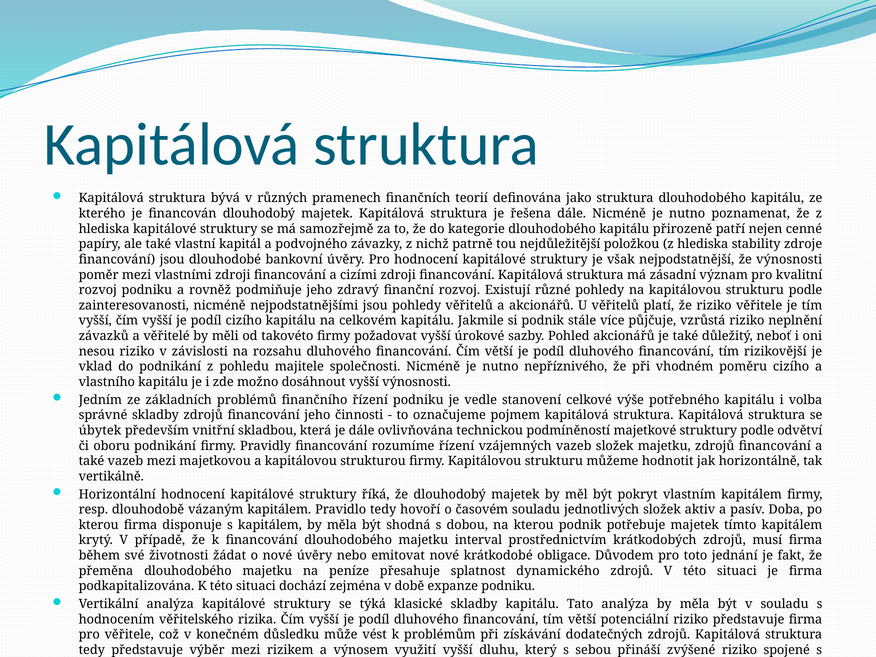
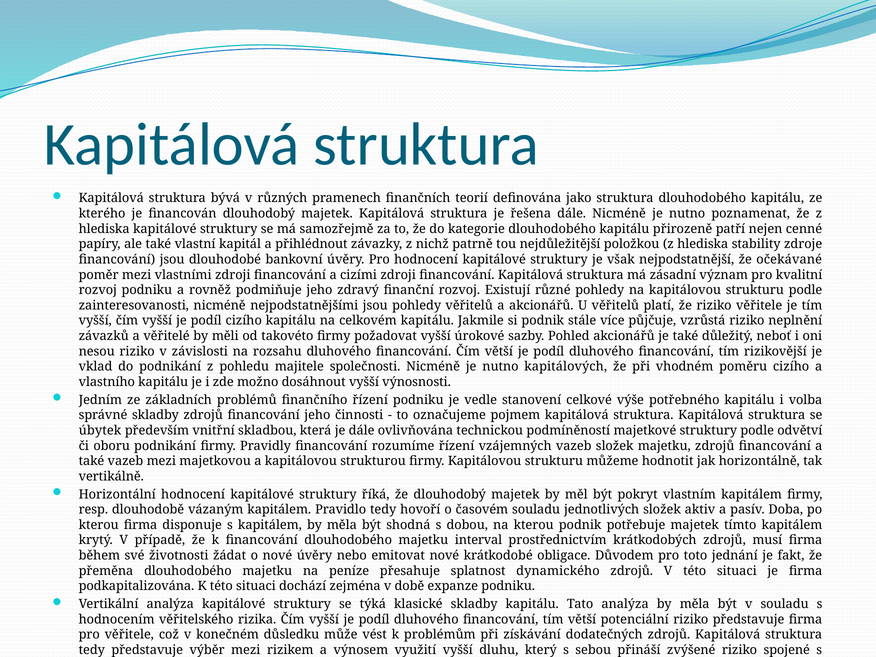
podvojného: podvojného -> přihlédnout
že výnosnosti: výnosnosti -> očekávané
nepříznivého: nepříznivého -> kapitálových
